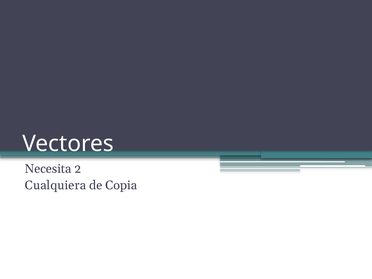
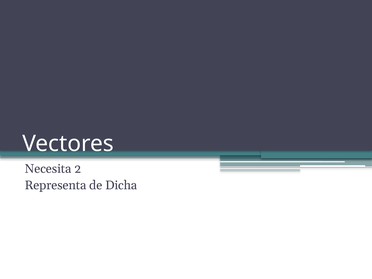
Cualquiera: Cualquiera -> Representa
Copia: Copia -> Dicha
